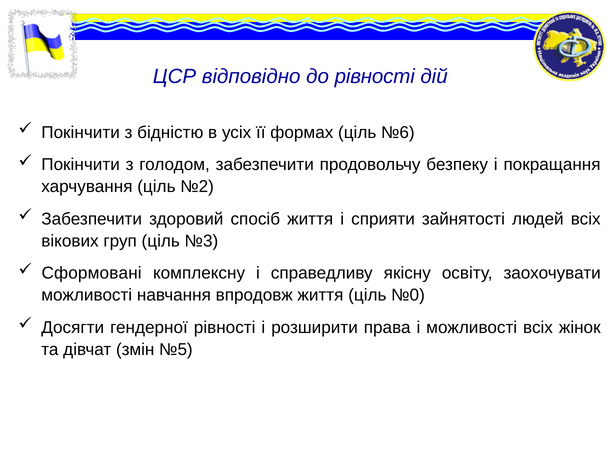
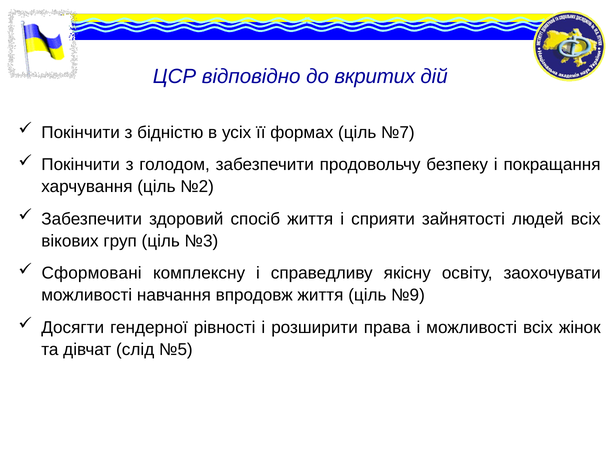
до рівності: рівності -> вкритих
№6: №6 -> №7
№0: №0 -> №9
змін: змін -> слід
